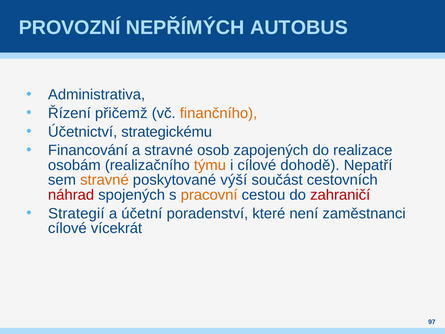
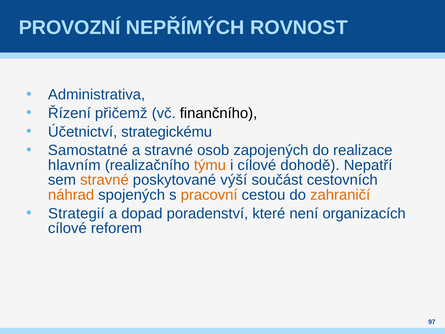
AUTOBUS: AUTOBUS -> ROVNOST
finančního colour: orange -> black
Financování: Financování -> Samostatné
osobám: osobám -> hlavním
náhrad colour: red -> orange
zahraničí colour: red -> orange
účetní: účetní -> dopad
zaměstnanci: zaměstnanci -> organizacích
vícekrát: vícekrát -> reforem
